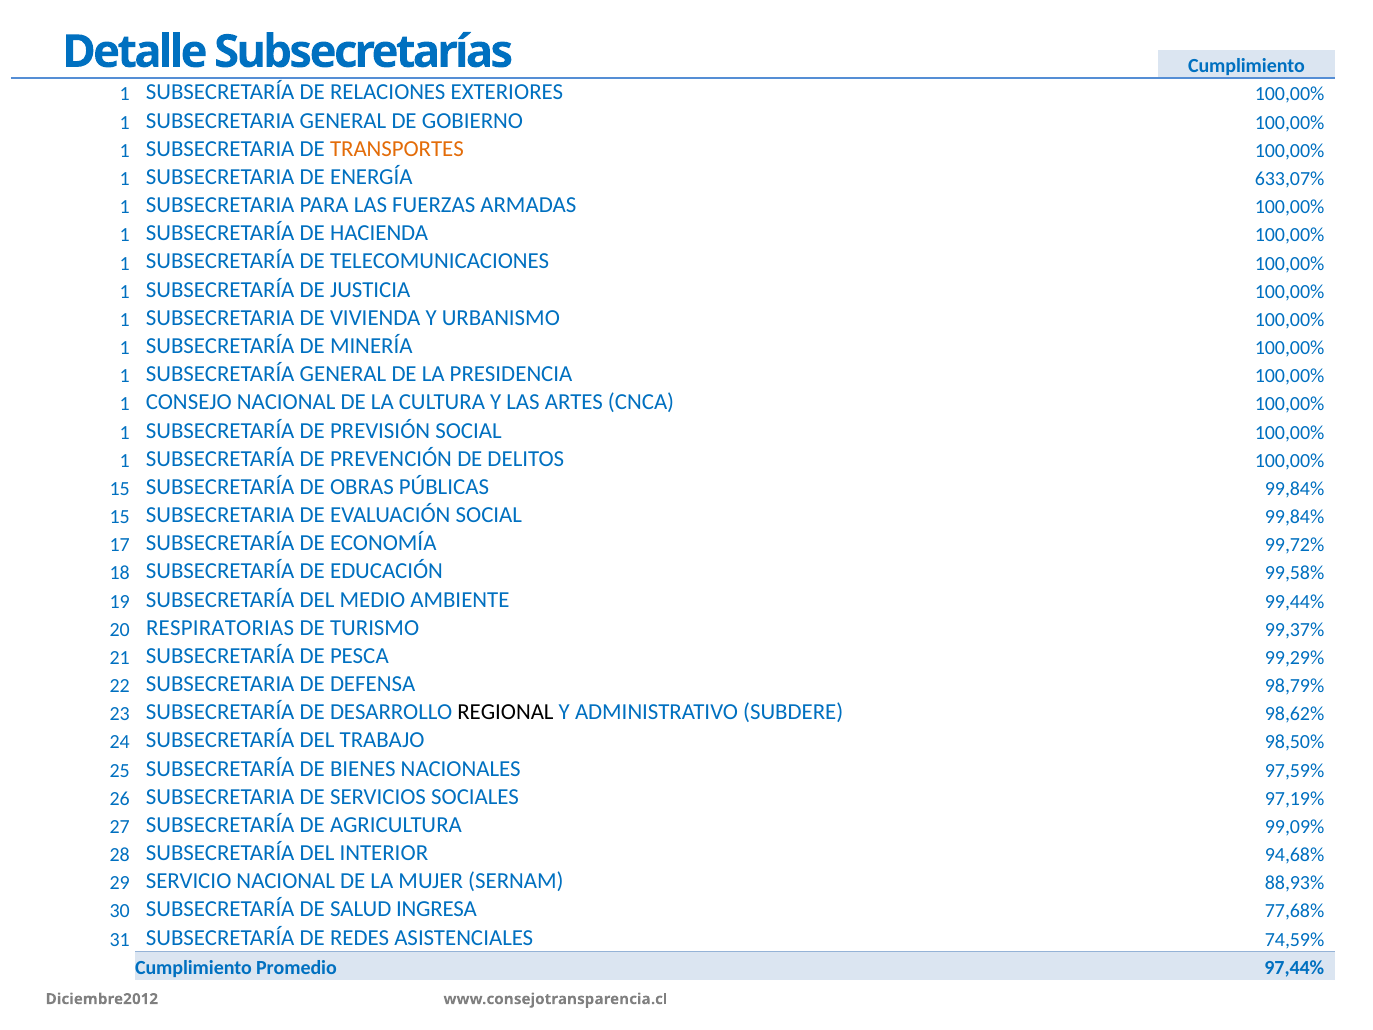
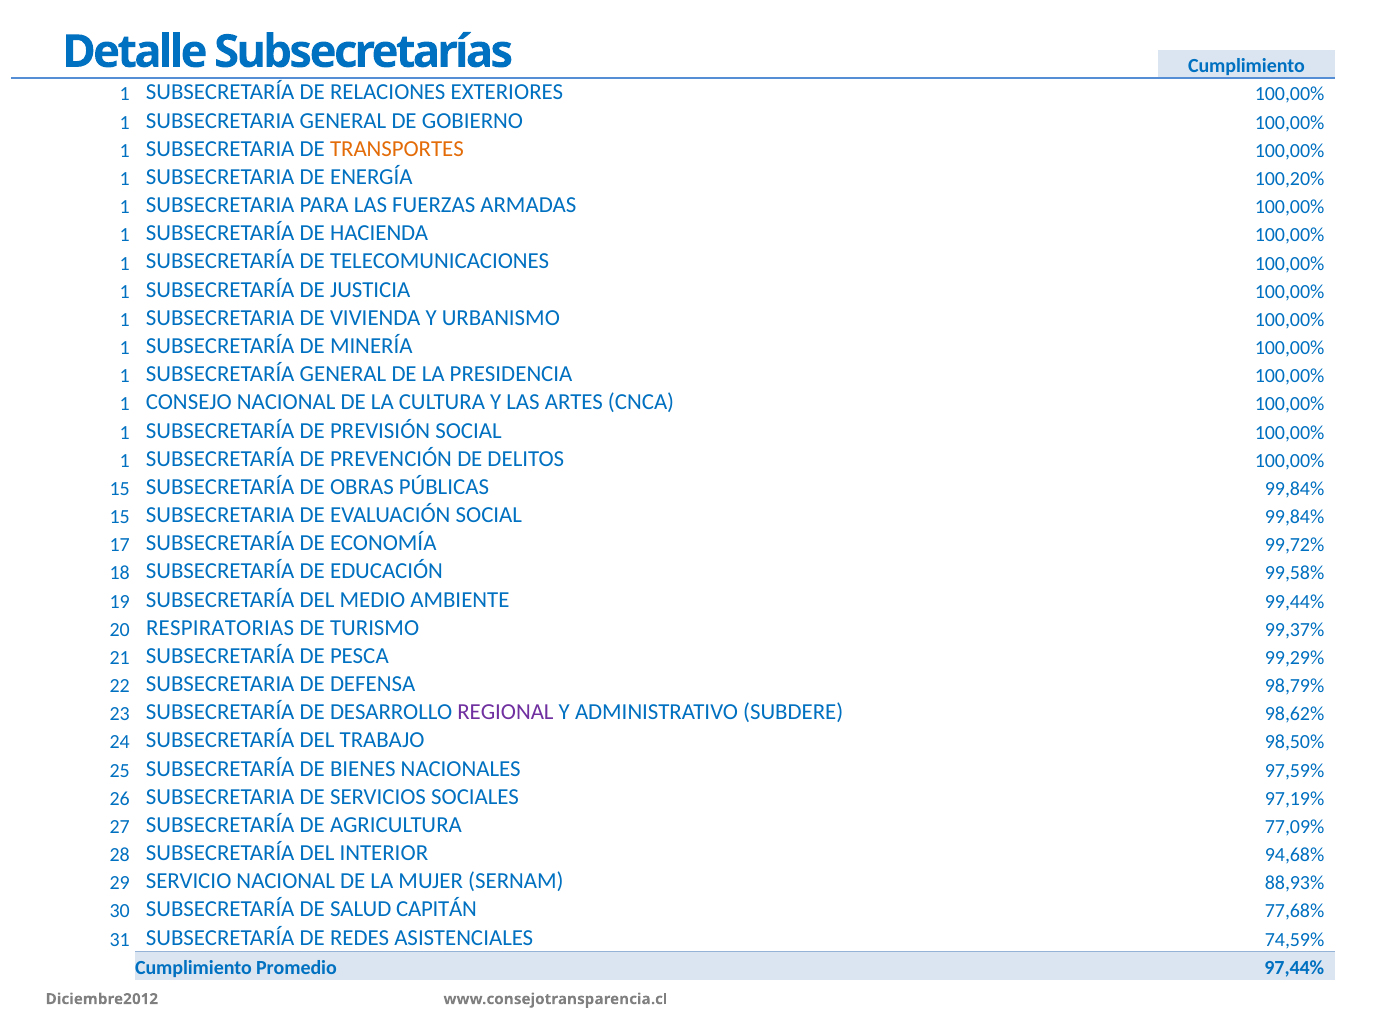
633,07%: 633,07% -> 100,20%
REGIONAL colour: black -> purple
99,09%: 99,09% -> 77,09%
INGRESA: INGRESA -> CAPITÁN
